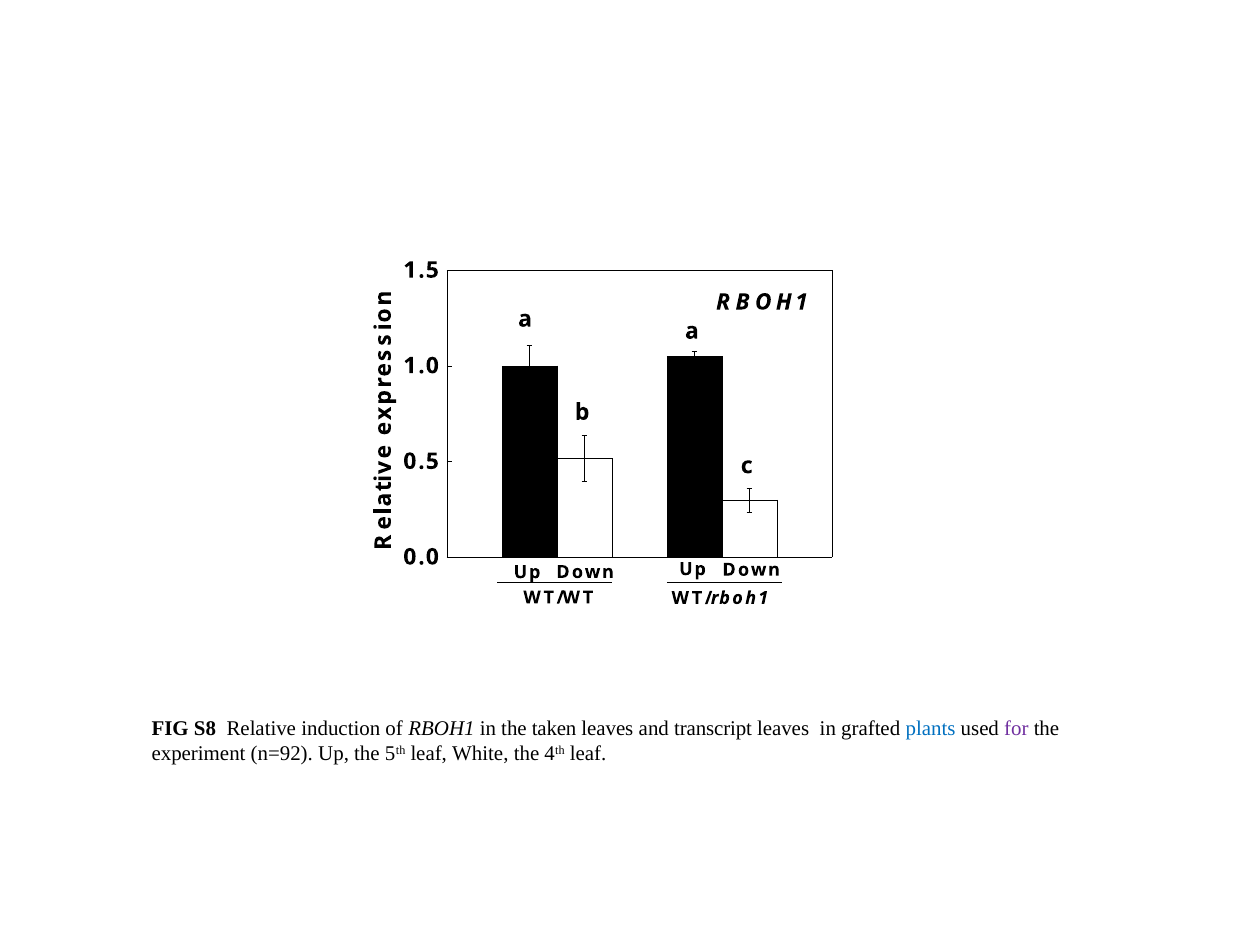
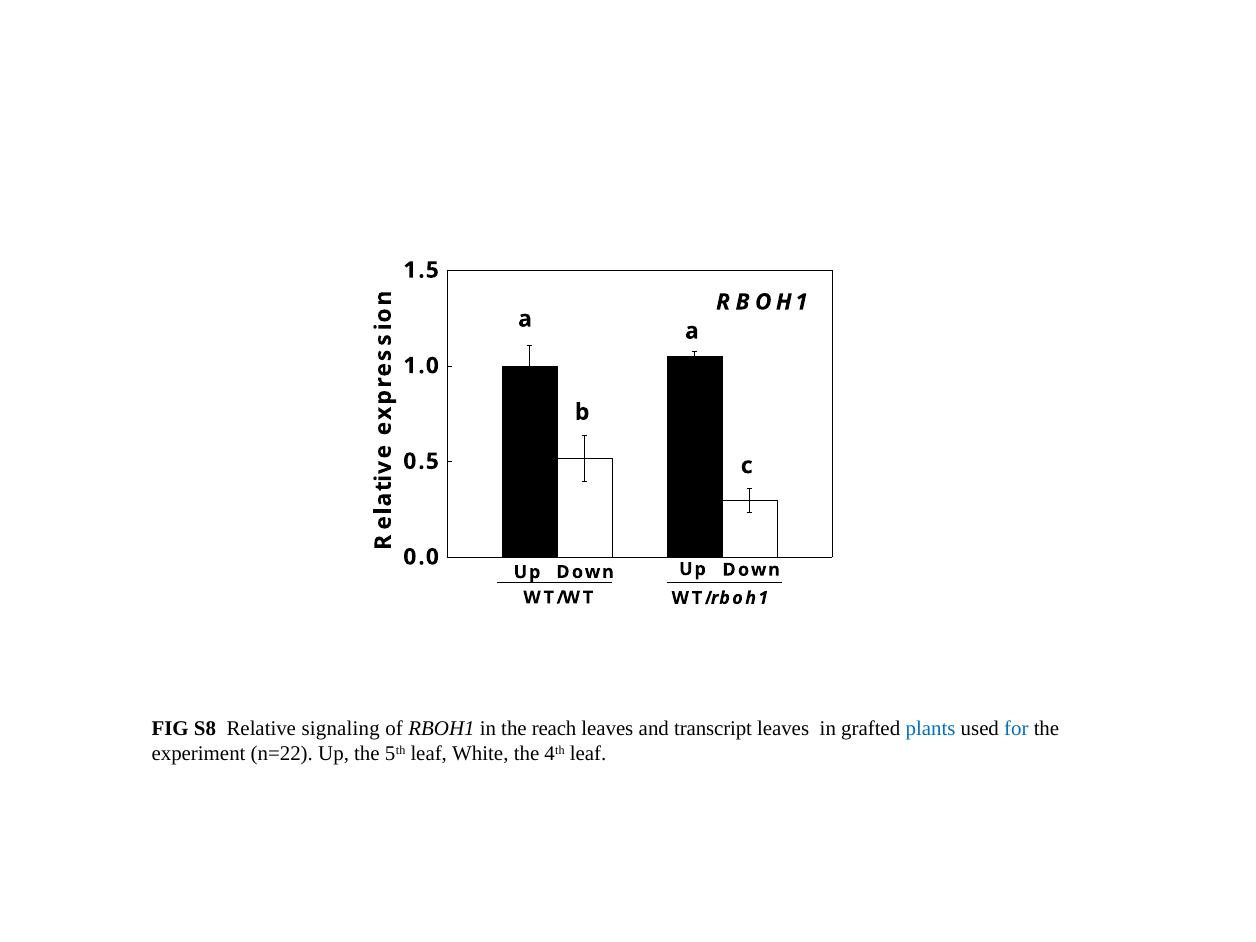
induction: induction -> signaling
taken: taken -> reach
for colour: purple -> blue
n=92: n=92 -> n=22
